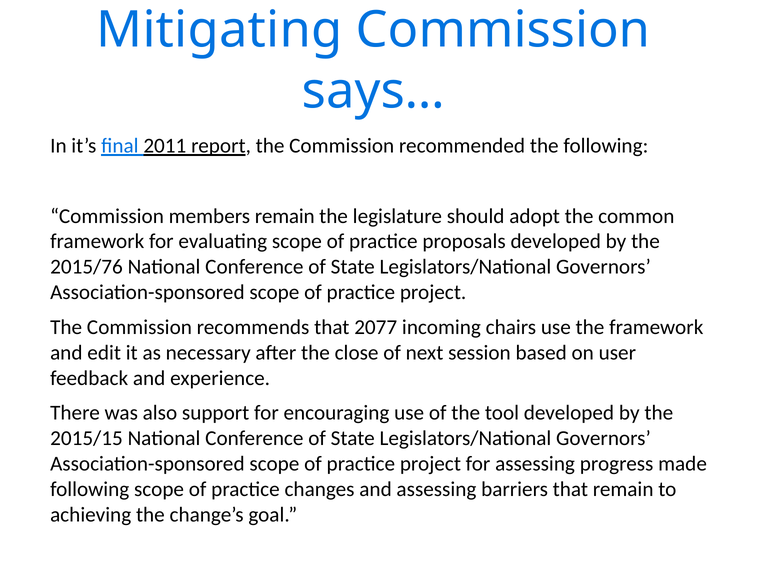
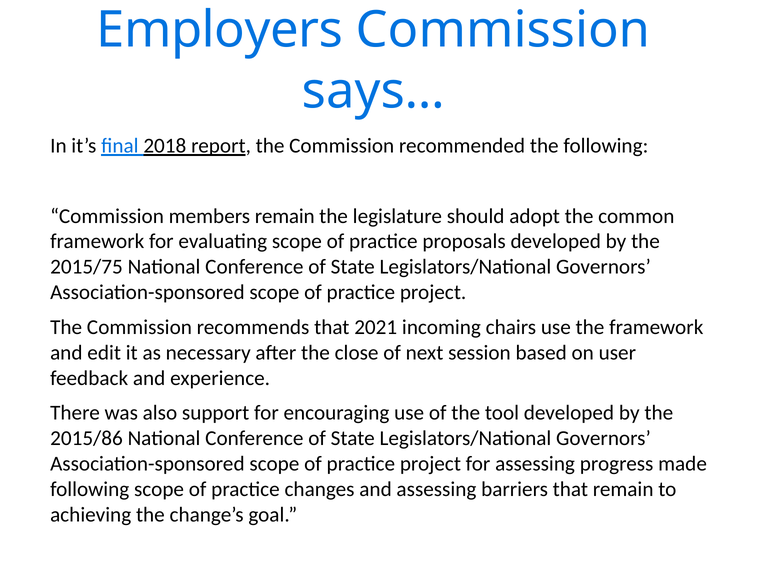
Mitigating: Mitigating -> Employers
2011: 2011 -> 2018
2015/76: 2015/76 -> 2015/75
2077: 2077 -> 2021
2015/15: 2015/15 -> 2015/86
